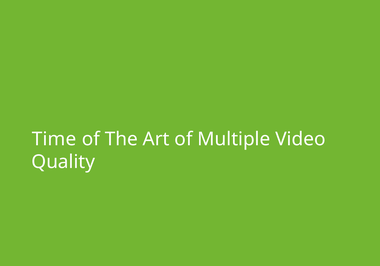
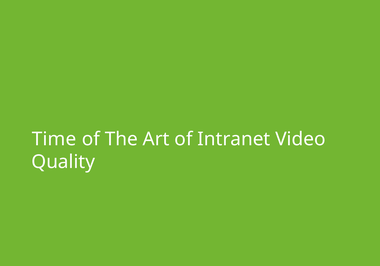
Multiple: Multiple -> Intranet
